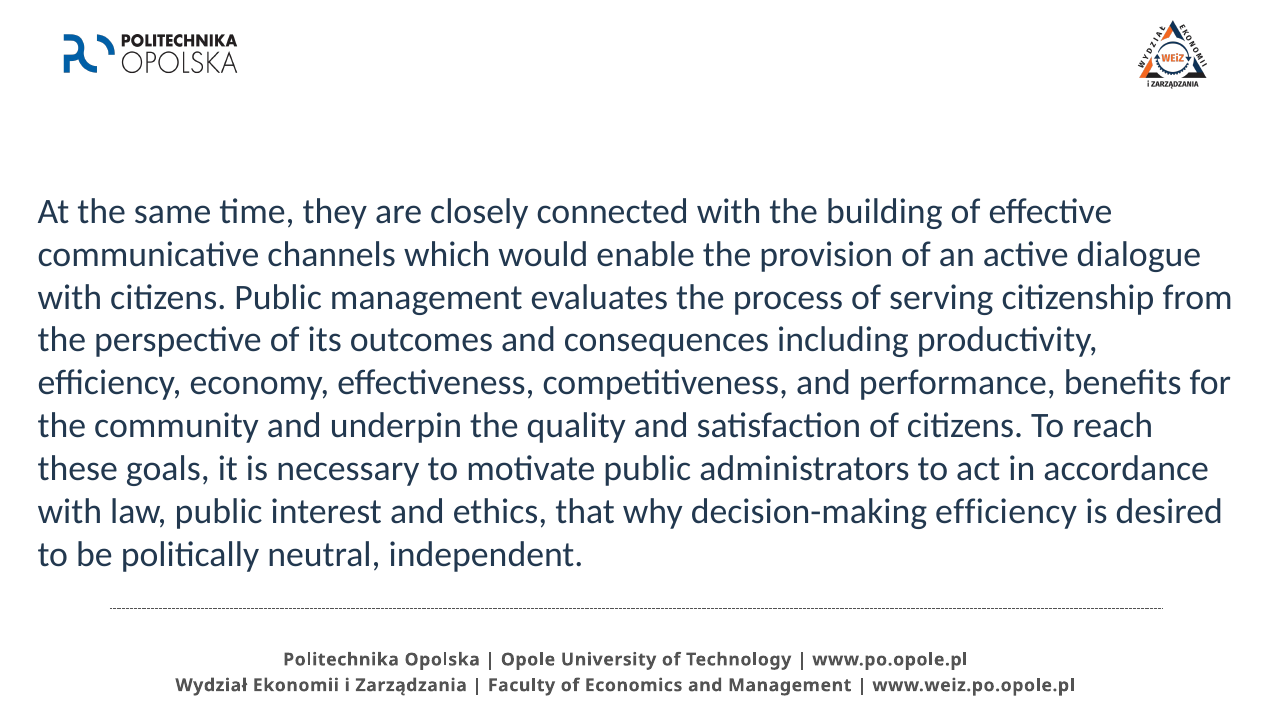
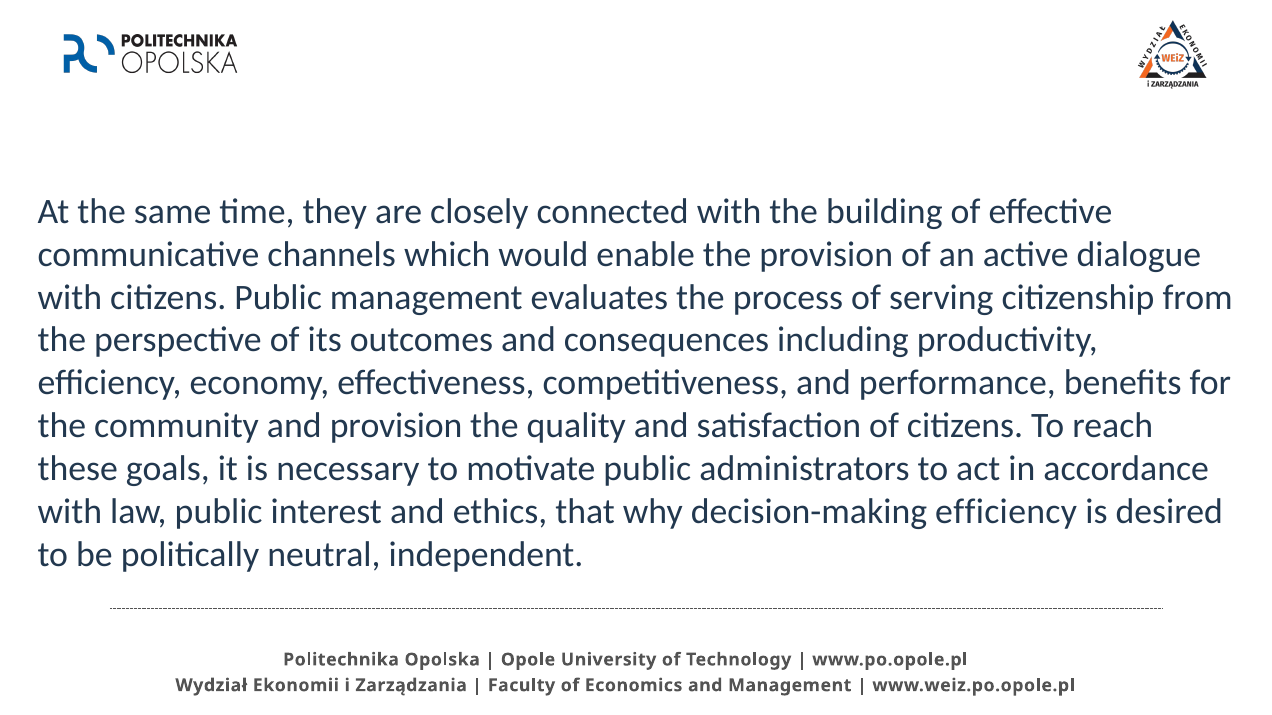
and underpin: underpin -> provision
